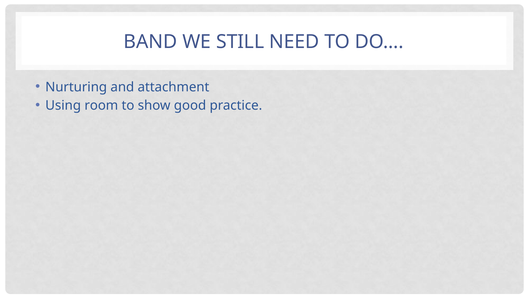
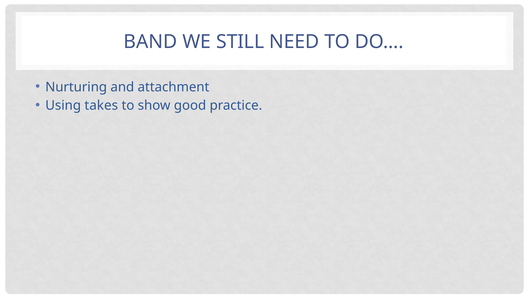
room: room -> takes
